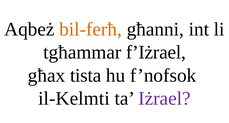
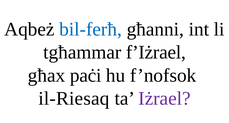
bil-ferħ colour: orange -> blue
tista: tista -> paċi
il-Kelmti: il-Kelmti -> il-Riesaq
